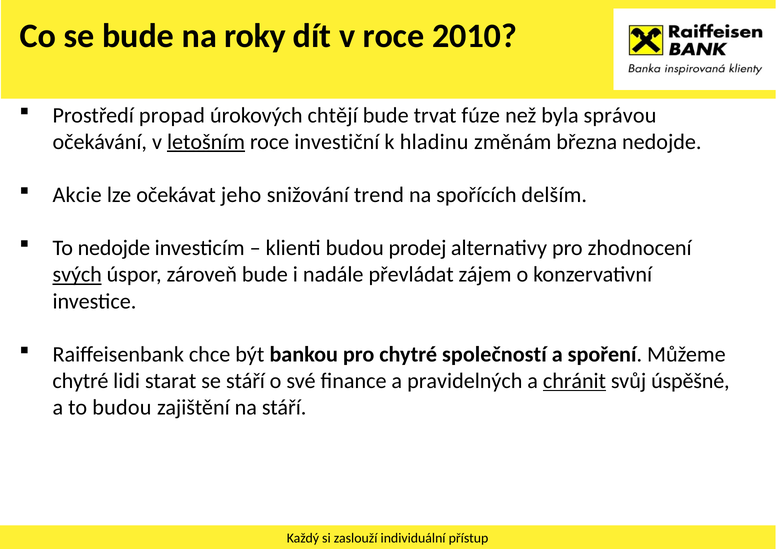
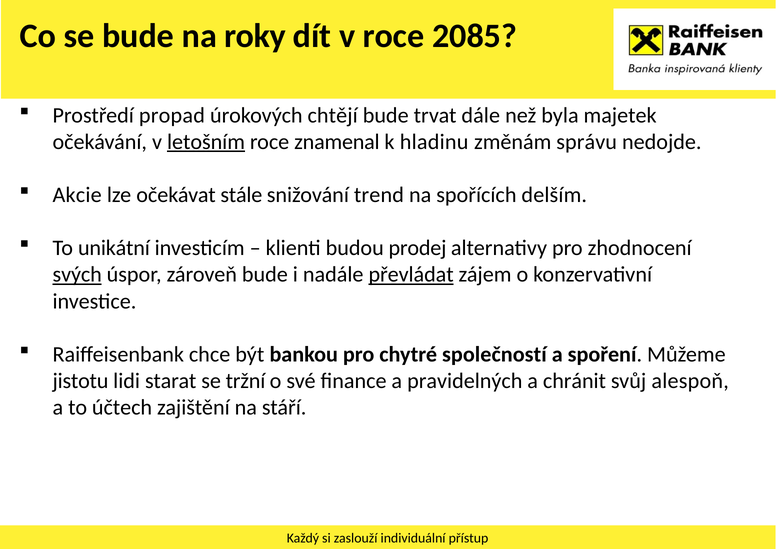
2010: 2010 -> 2085
fúze: fúze -> dále
správou: správou -> majetek
investiční: investiční -> znamenal
března: března -> správu
jeho: jeho -> stále
To nedojde: nedojde -> unikátní
převládat underline: none -> present
chytré at (81, 381): chytré -> jistotu
se stáří: stáří -> tržní
chránit underline: present -> none
úspěšné: úspěšné -> alespoň
to budou: budou -> účtech
